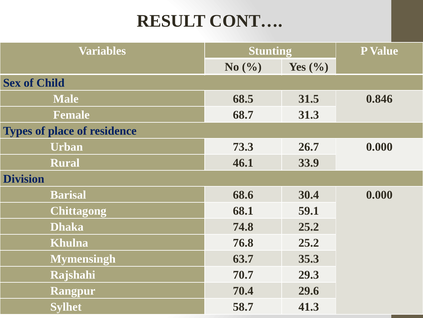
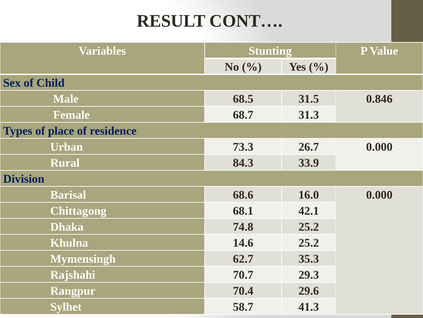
46.1: 46.1 -> 84.3
30.4: 30.4 -> 16.0
59.1: 59.1 -> 42.1
76.8: 76.8 -> 14.6
63.7: 63.7 -> 62.7
